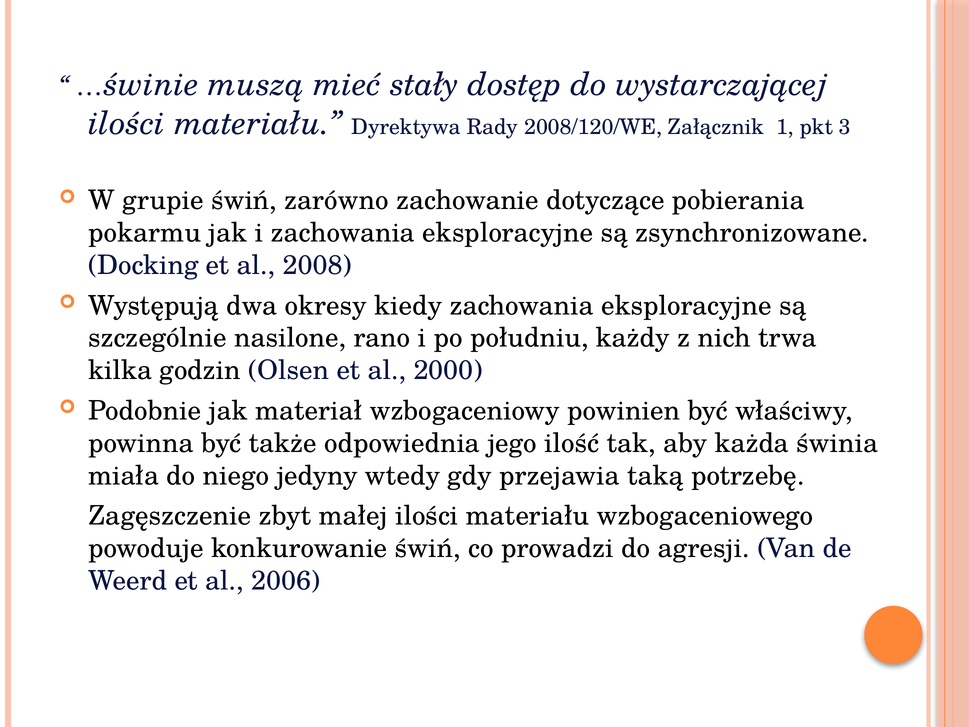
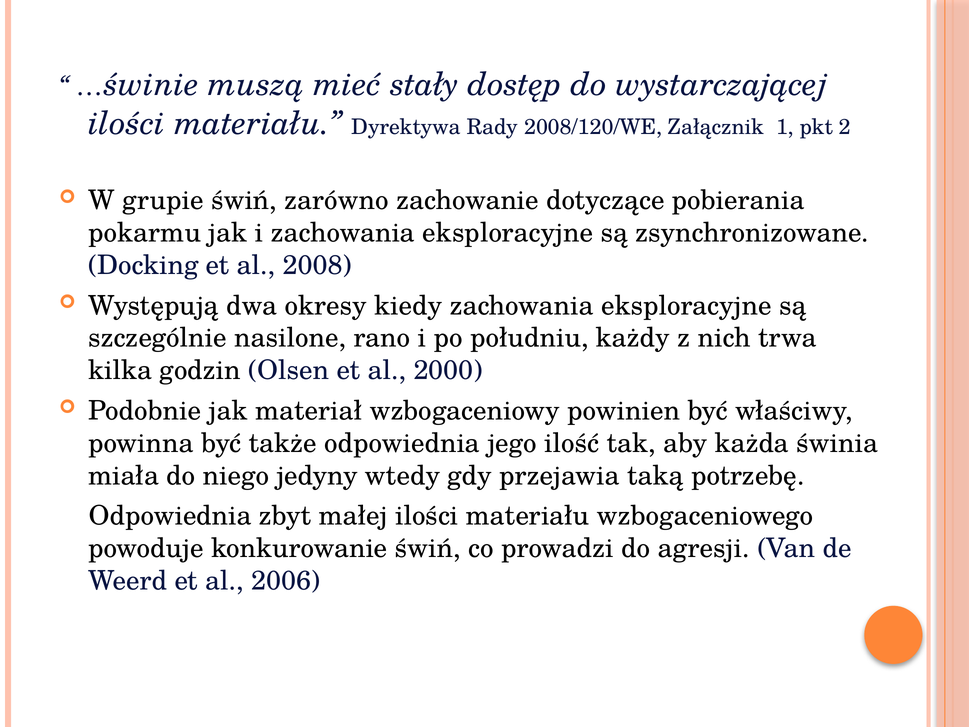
3: 3 -> 2
Zagęszczenie at (170, 516): Zagęszczenie -> Odpowiednia
